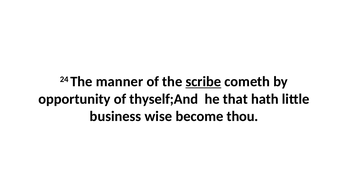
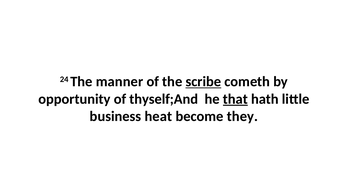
that underline: none -> present
wise: wise -> heat
thou: thou -> they
